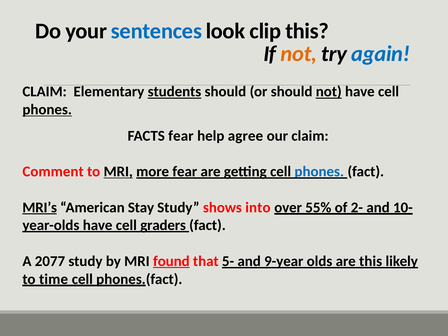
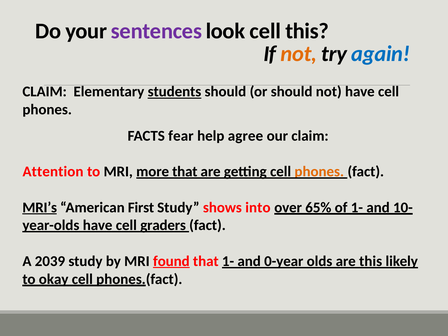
sentences colour: blue -> purple
look clip: clip -> cell
not at (329, 92) underline: present -> none
phones at (47, 110) underline: present -> none
Comment: Comment -> Attention
MRI at (118, 172) underline: present -> none
more fear: fear -> that
phones at (319, 172) colour: blue -> orange
Stay: Stay -> First
55%: 55% -> 65%
of 2-: 2- -> 1-
2077: 2077 -> 2039
that 5-: 5- -> 1-
9-year: 9-year -> 0-year
time: time -> okay
